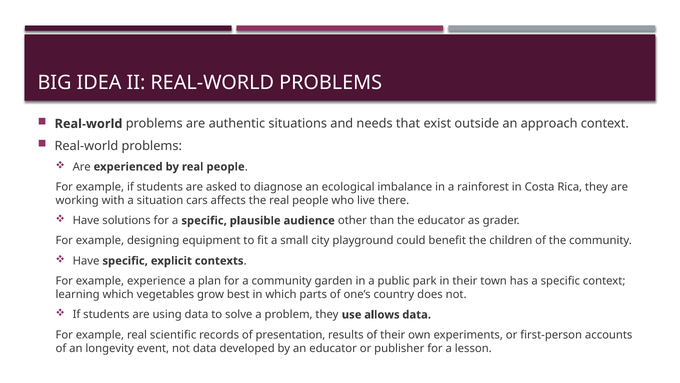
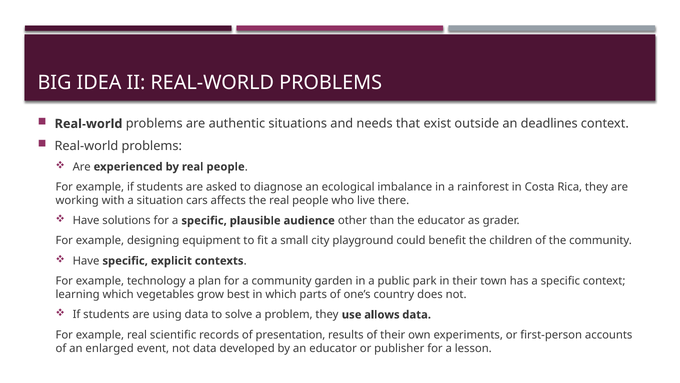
approach: approach -> deadlines
experience: experience -> technology
longevity: longevity -> enlarged
